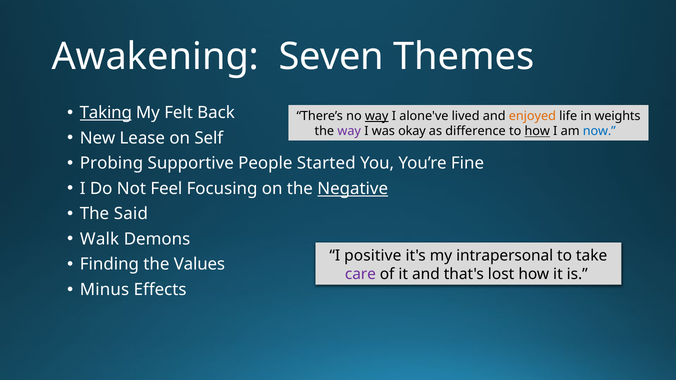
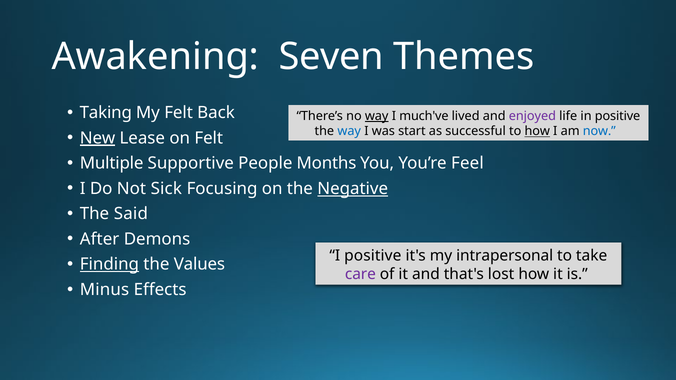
Taking underline: present -> none
alone've: alone've -> much've
enjoyed colour: orange -> purple
in weights: weights -> positive
way at (349, 131) colour: purple -> blue
okay: okay -> start
difference: difference -> successful
New underline: none -> present
on Self: Self -> Felt
Probing: Probing -> Multiple
Started: Started -> Months
Fine: Fine -> Feel
Feel: Feel -> Sick
Walk: Walk -> After
Finding underline: none -> present
